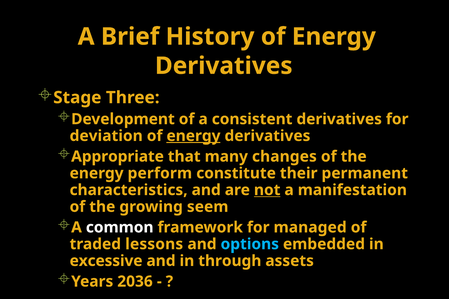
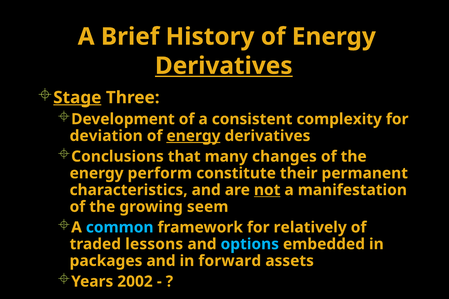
Derivatives at (224, 66) underline: none -> present
Stage underline: none -> present
consistent derivatives: derivatives -> complexity
Appropriate: Appropriate -> Conclusions
common colour: white -> light blue
managed: managed -> relatively
excessive: excessive -> packages
through: through -> forward
2036: 2036 -> 2002
